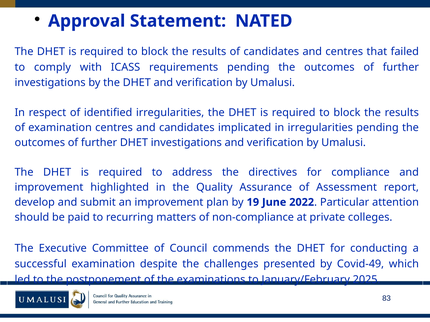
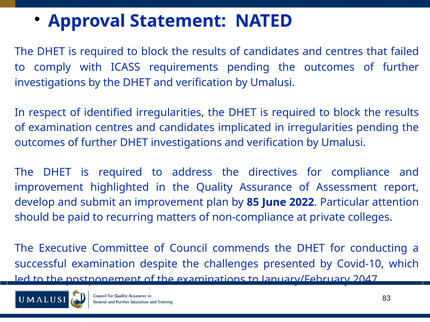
19: 19 -> 85
Covid-49: Covid-49 -> Covid-10
2025: 2025 -> 2047
